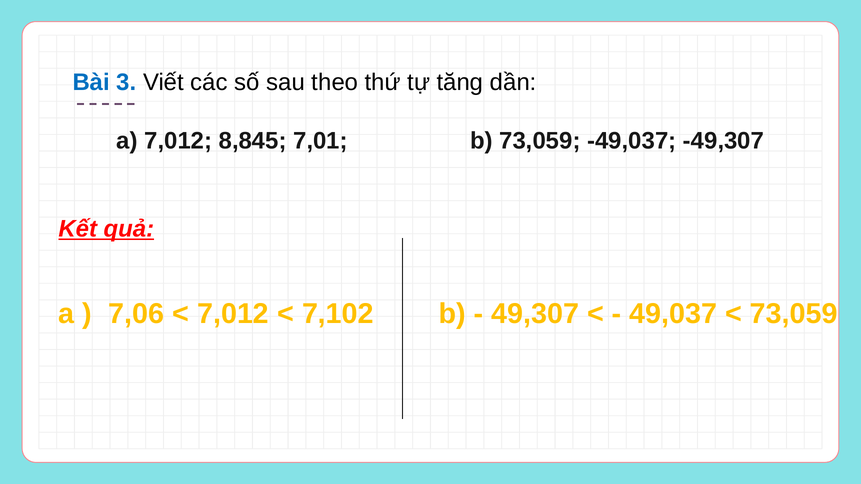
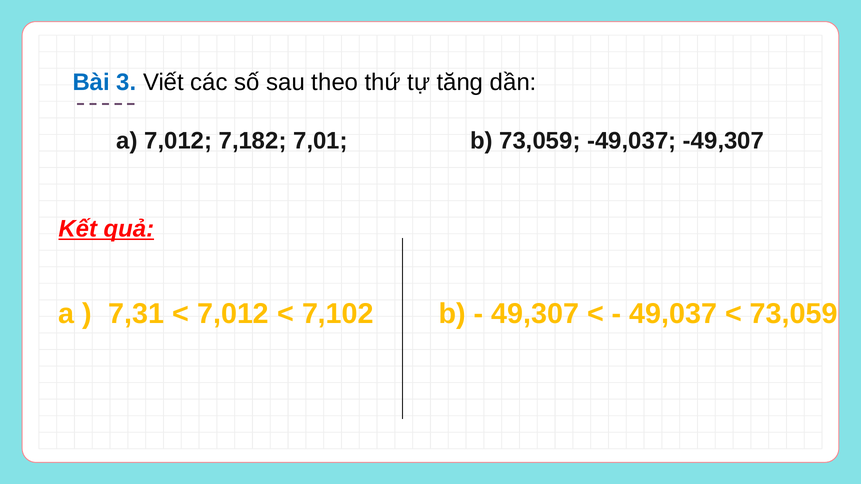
8,845: 8,845 -> 7,182
7,06: 7,06 -> 7,31
